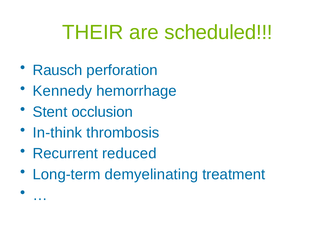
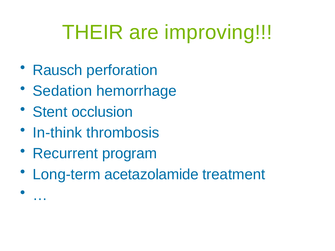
scheduled: scheduled -> improving
Kennedy: Kennedy -> Sedation
reduced: reduced -> program
demyelinating: demyelinating -> acetazolamide
